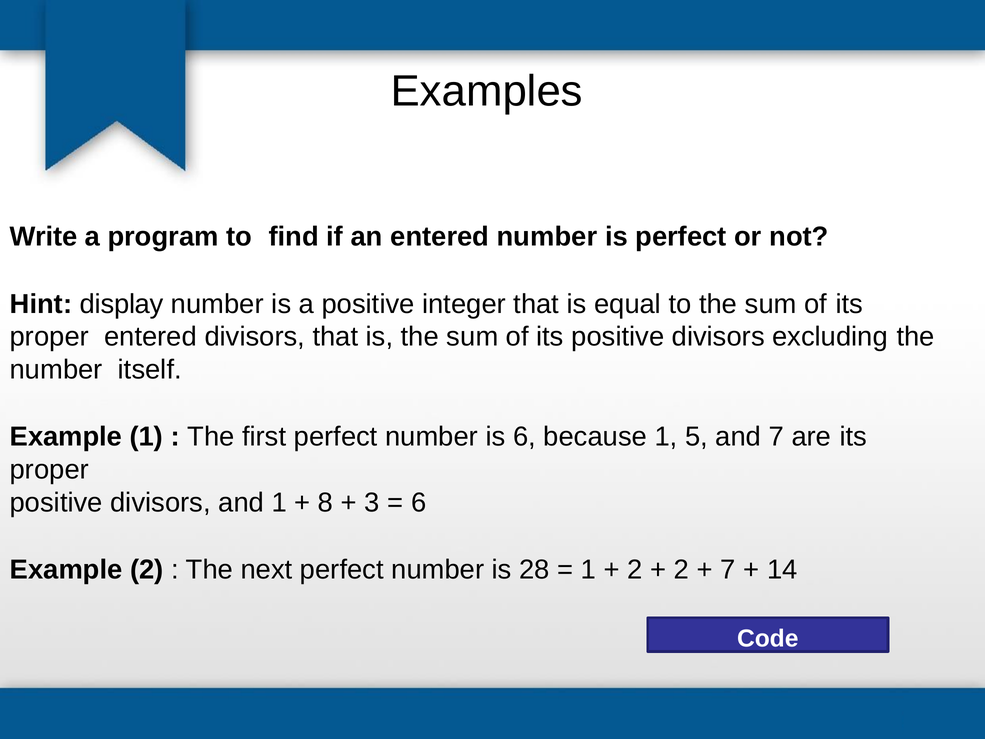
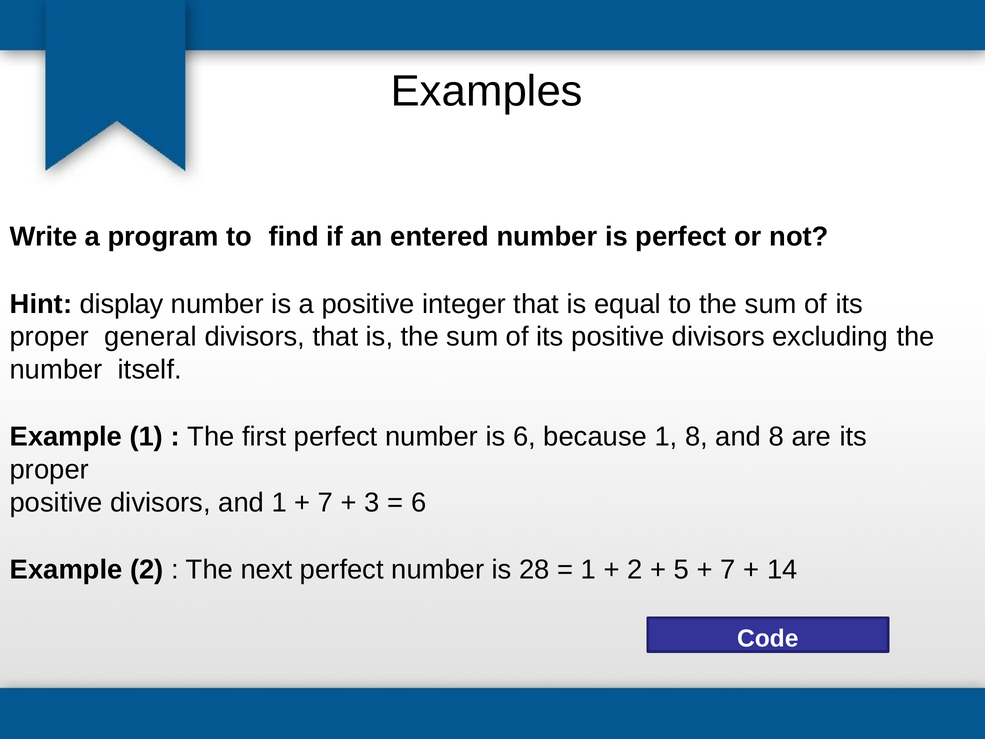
proper entered: entered -> general
1 5: 5 -> 8
and 7: 7 -> 8
8 at (326, 503): 8 -> 7
2 at (681, 570): 2 -> 5
